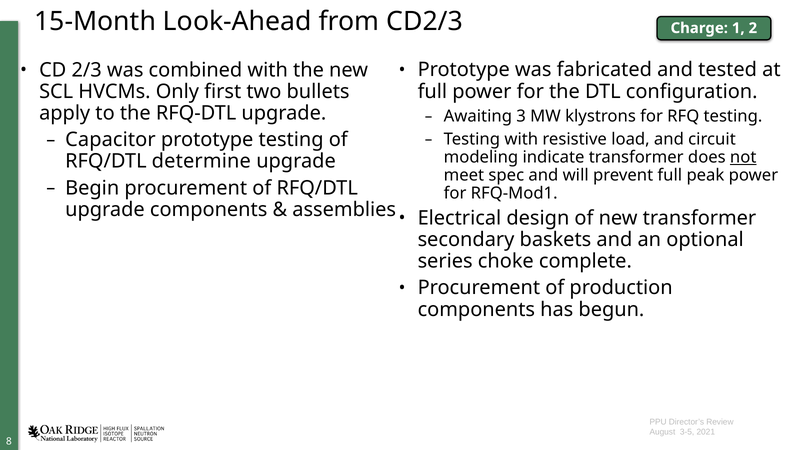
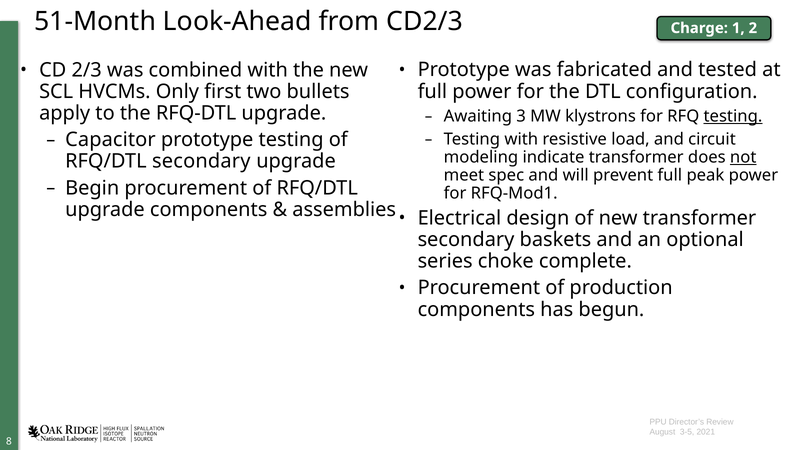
15-Month: 15-Month -> 51-Month
testing at (733, 116) underline: none -> present
RFQ/DTL determine: determine -> secondary
